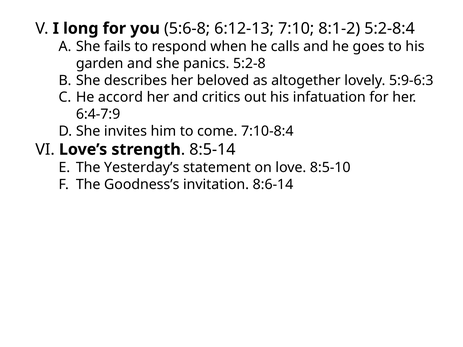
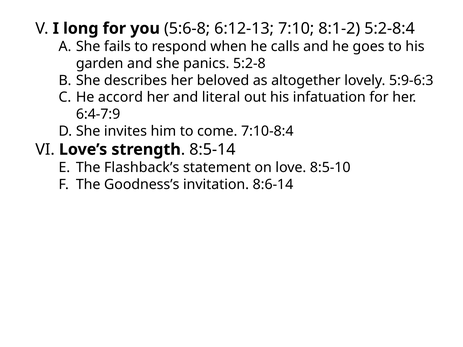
critics: critics -> literal
Yesterday’s: Yesterday’s -> Flashback’s
